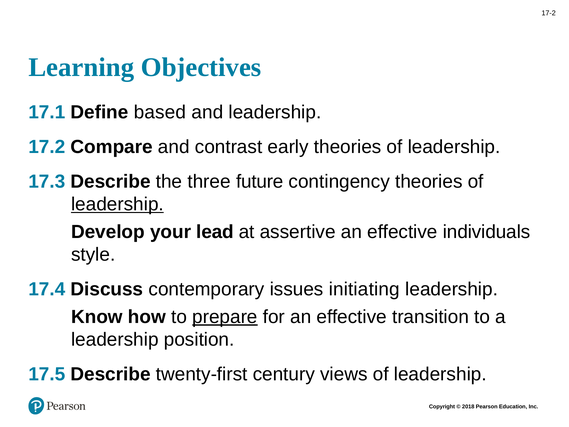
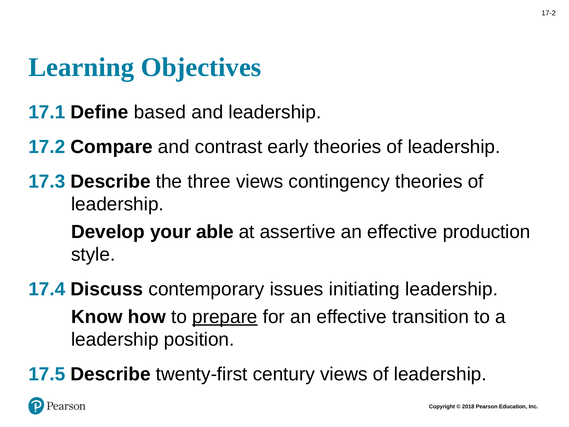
three future: future -> views
leadership at (117, 204) underline: present -> none
lead: lead -> able
individuals: individuals -> production
